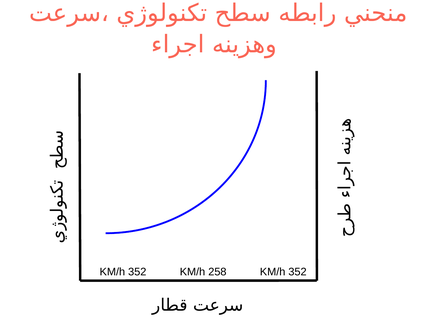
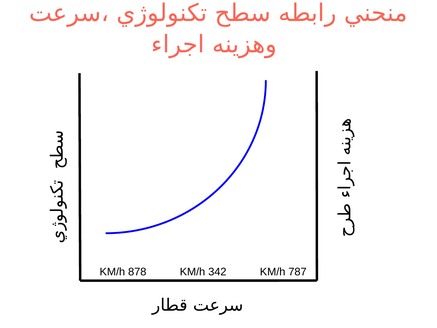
352 at (137, 272): 352 -> 878
258: 258 -> 342
352 at (297, 272): 352 -> 787
